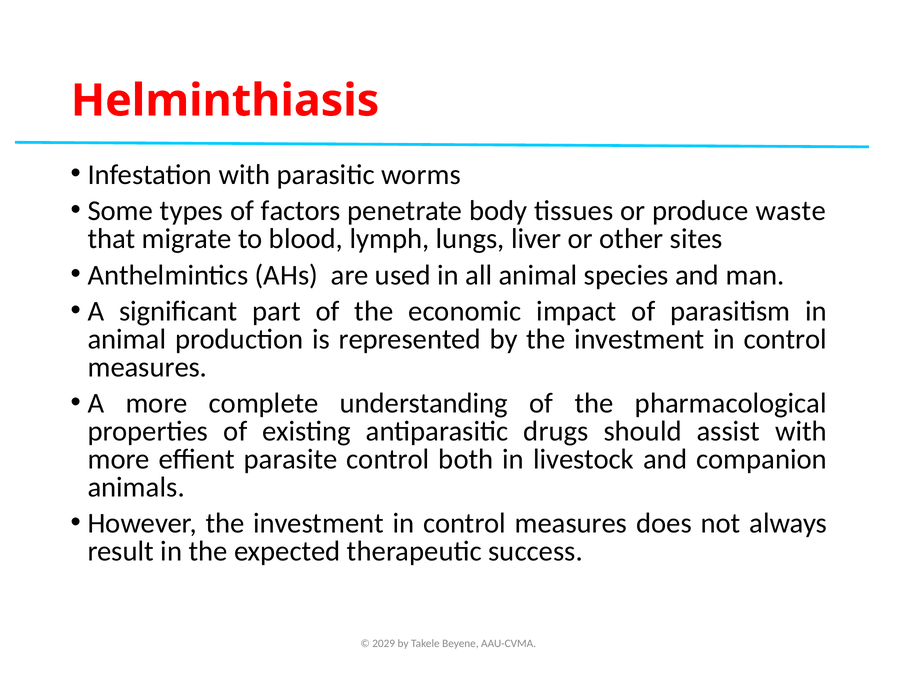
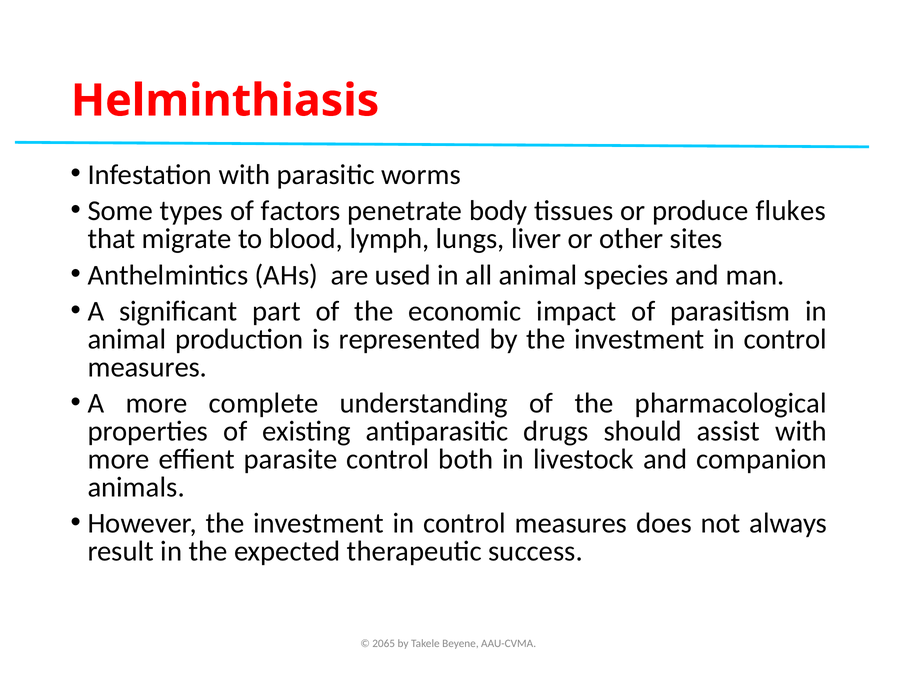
waste: waste -> flukes
2029: 2029 -> 2065
